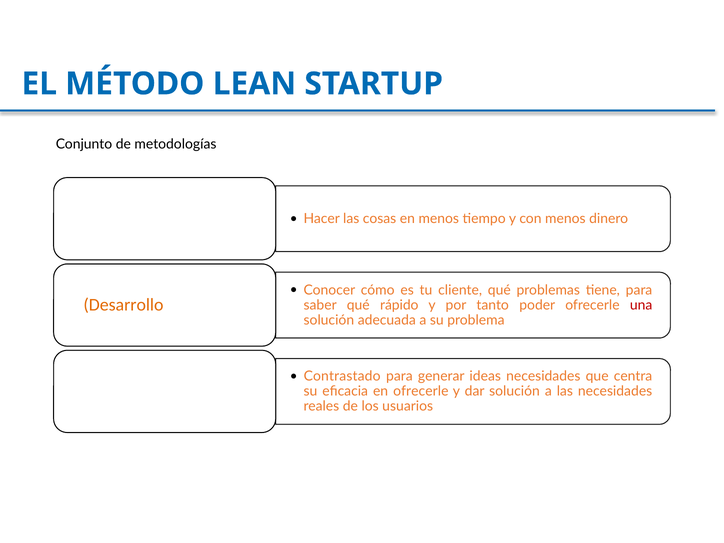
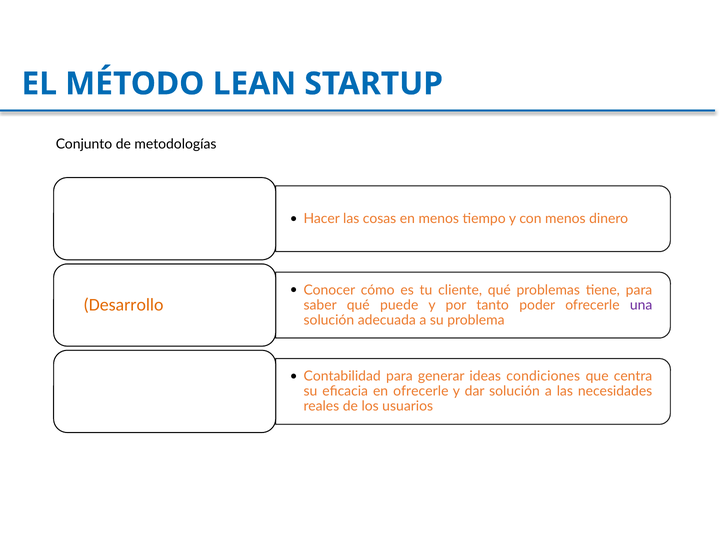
rápido: rápido -> puede
una colour: red -> purple
Contrastado: Contrastado -> Contabilidad
ideas necesidades: necesidades -> condiciones
